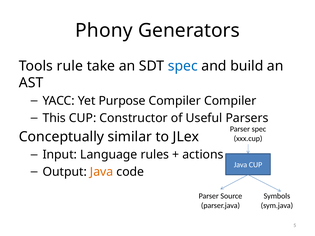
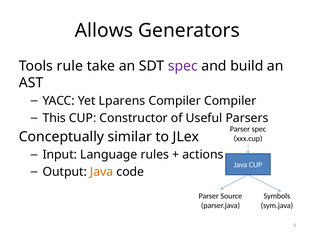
Phony: Phony -> Allows
spec at (183, 66) colour: blue -> purple
Purpose: Purpose -> Lparens
